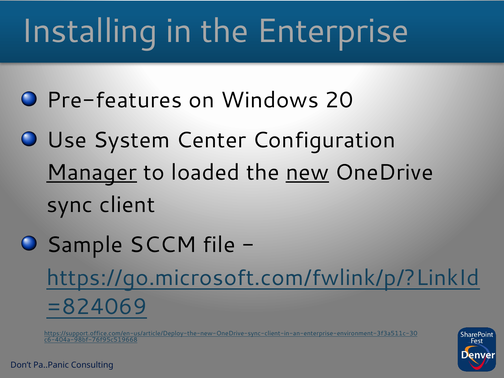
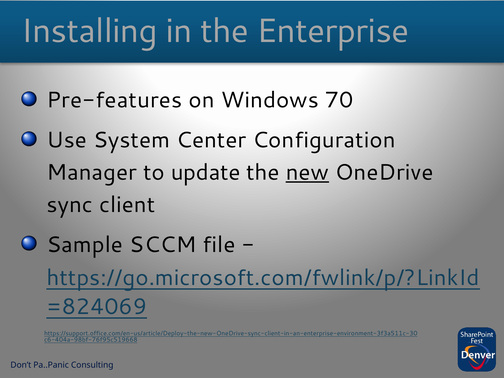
20: 20 -> 70
Manager underline: present -> none
loaded: loaded -> update
